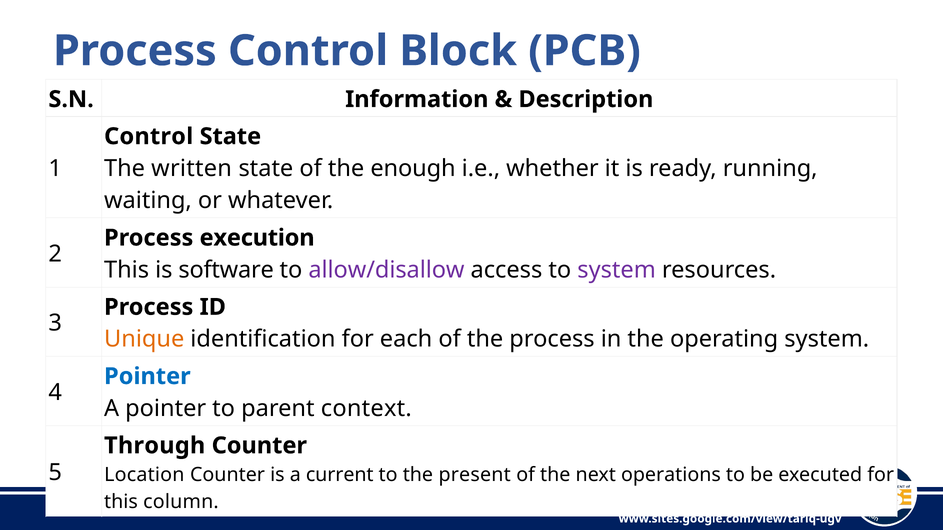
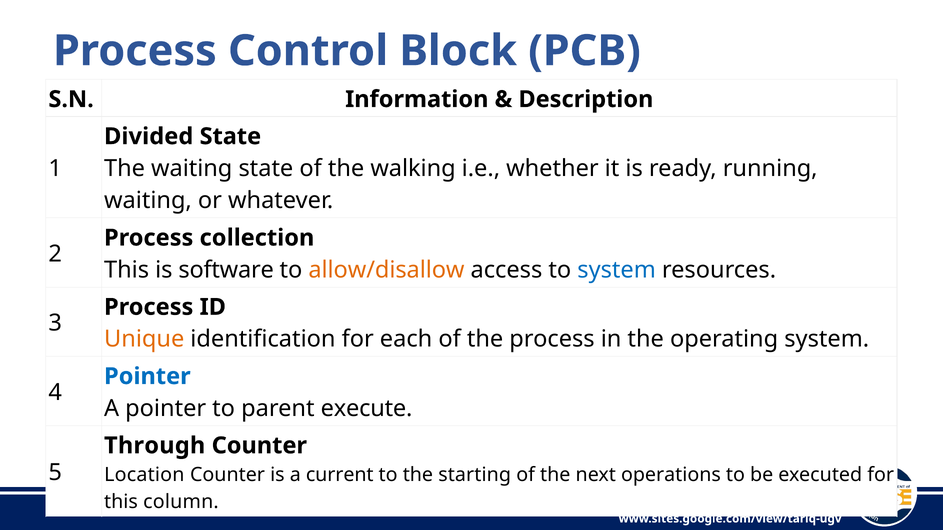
Control at (149, 137): Control -> Divided
The written: written -> waiting
enough: enough -> walking
execution: execution -> collection
allow/disallow colour: purple -> orange
system at (617, 270) colour: purple -> blue
context: context -> execute
present: present -> starting
